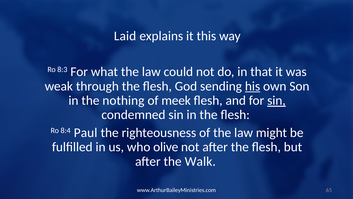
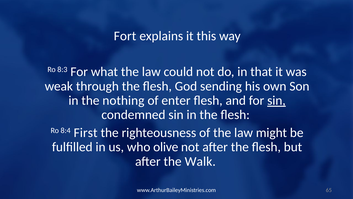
Laid: Laid -> Fort
his underline: present -> none
meek: meek -> enter
Paul: Paul -> First
